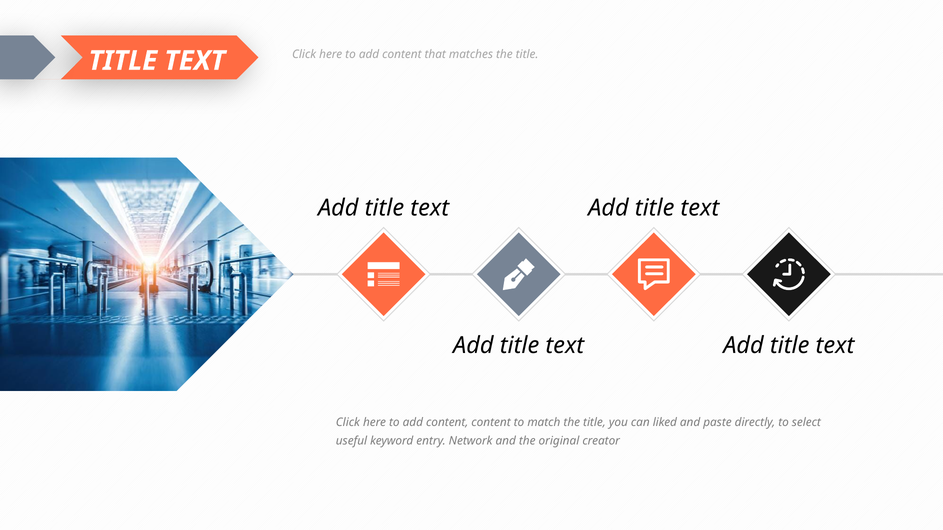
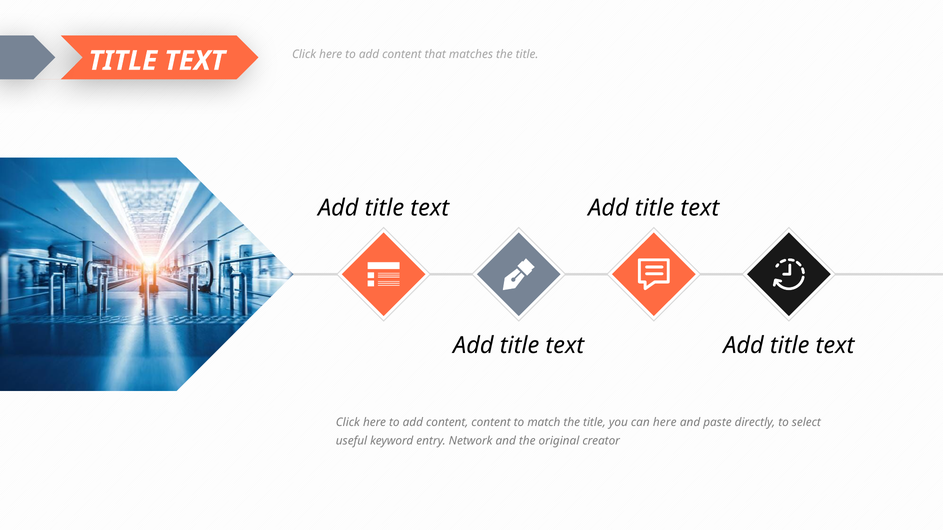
can liked: liked -> here
